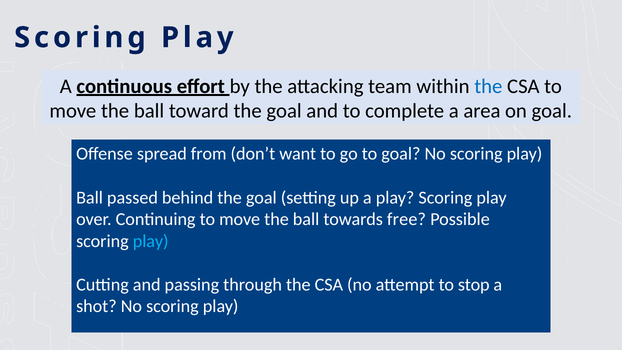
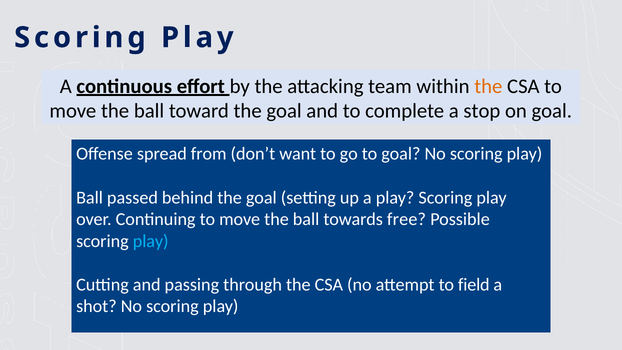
the at (488, 86) colour: blue -> orange
area: area -> stop
stop: stop -> field
